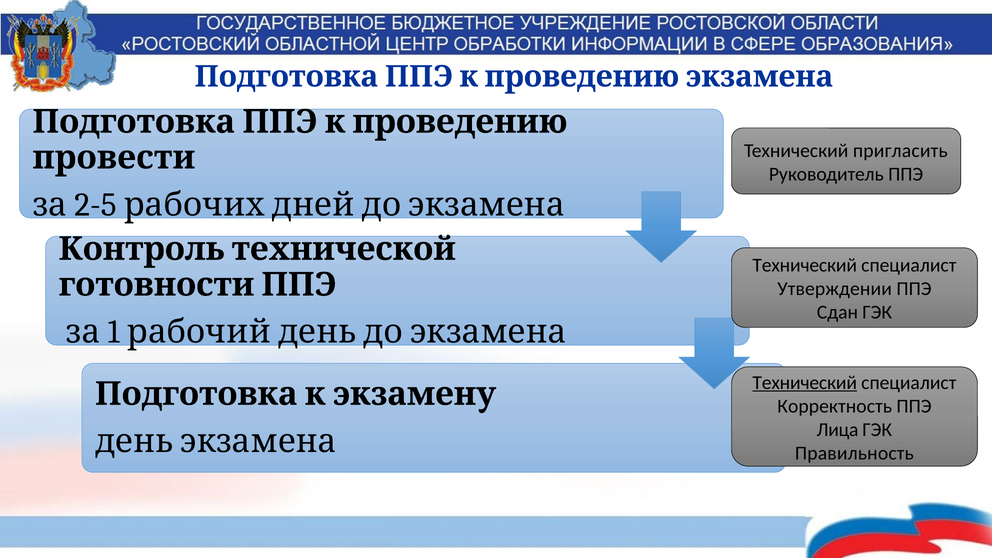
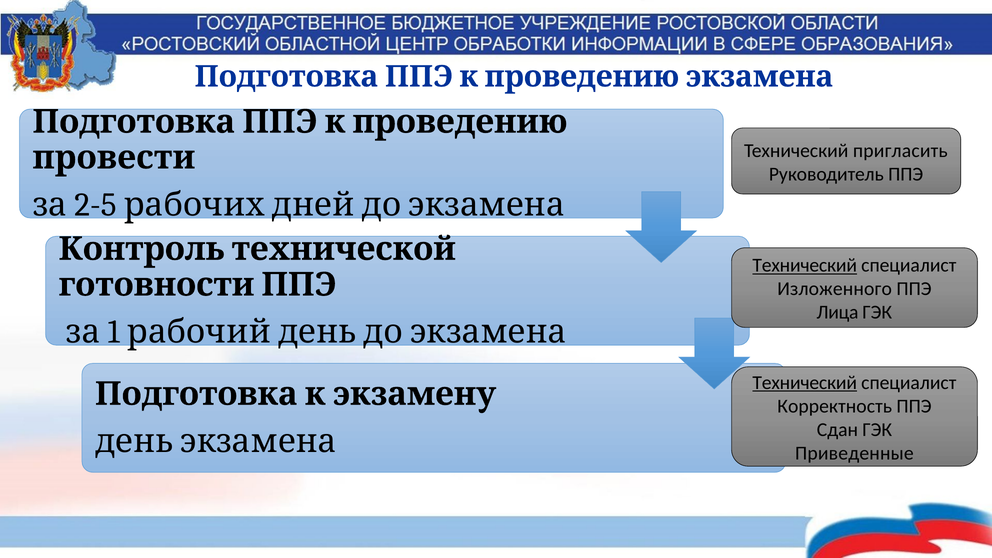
Технический at (805, 265) underline: none -> present
Утверждении: Утверждении -> Изложенного
Сдан: Сдан -> Лица
Лица: Лица -> Сдан
Правильность: Правильность -> Приведенные
